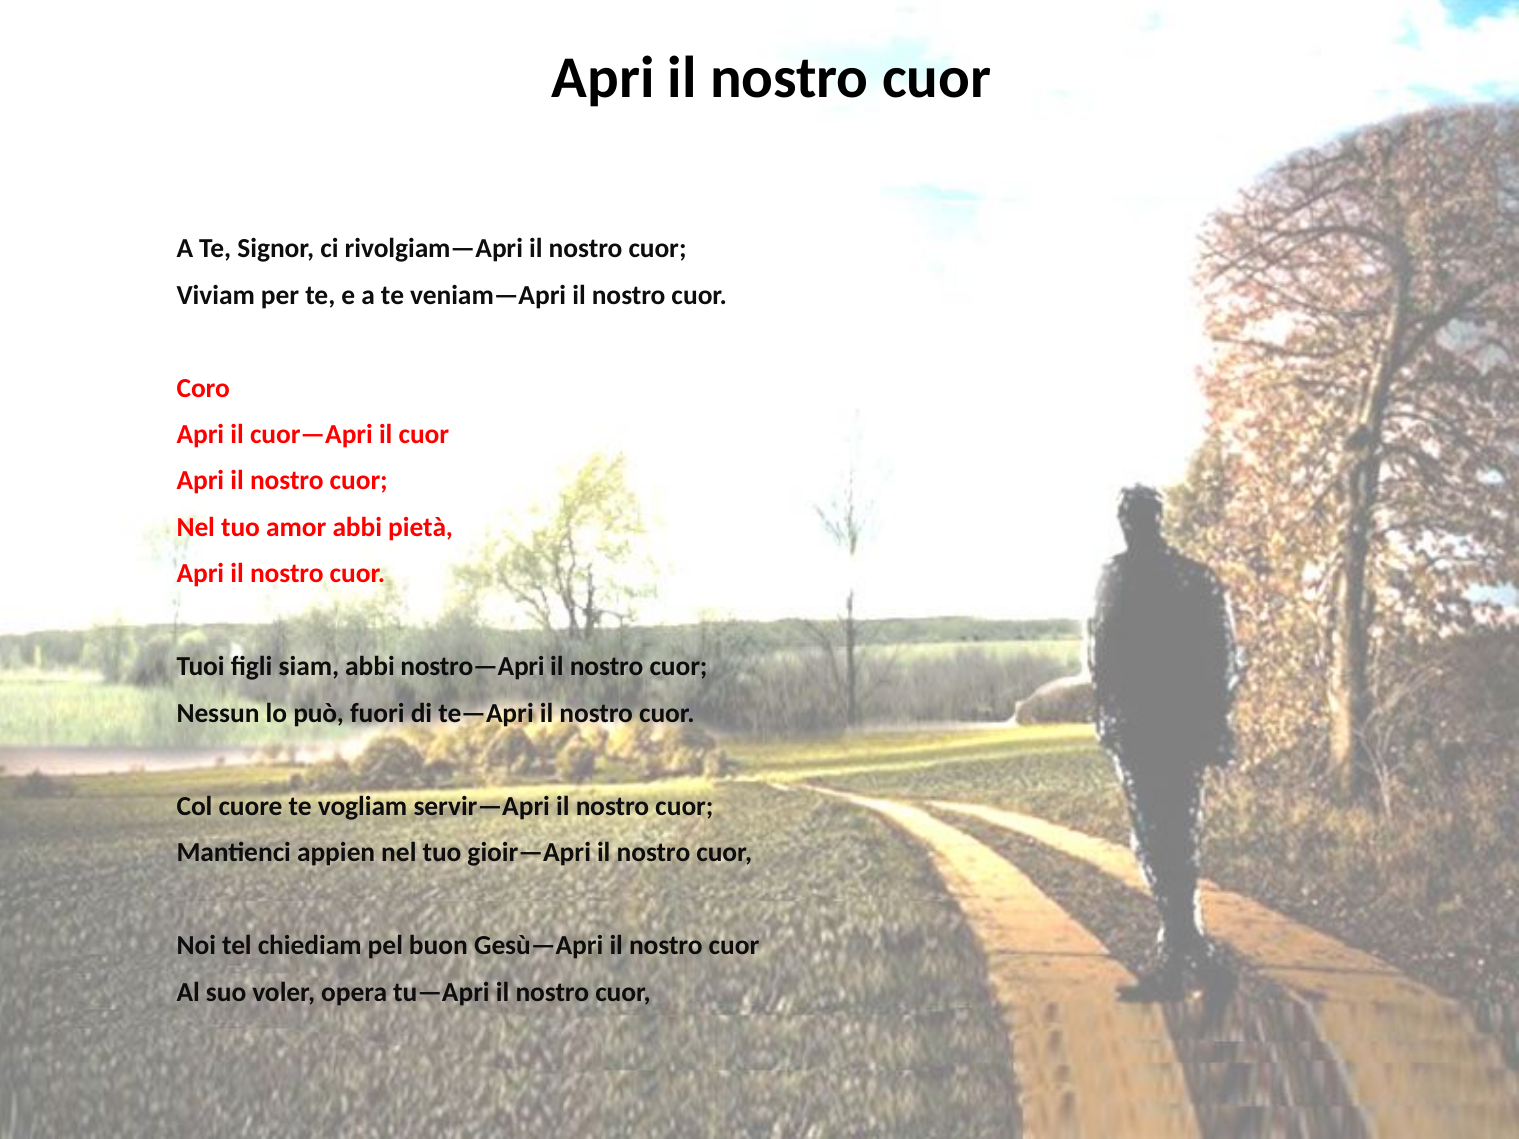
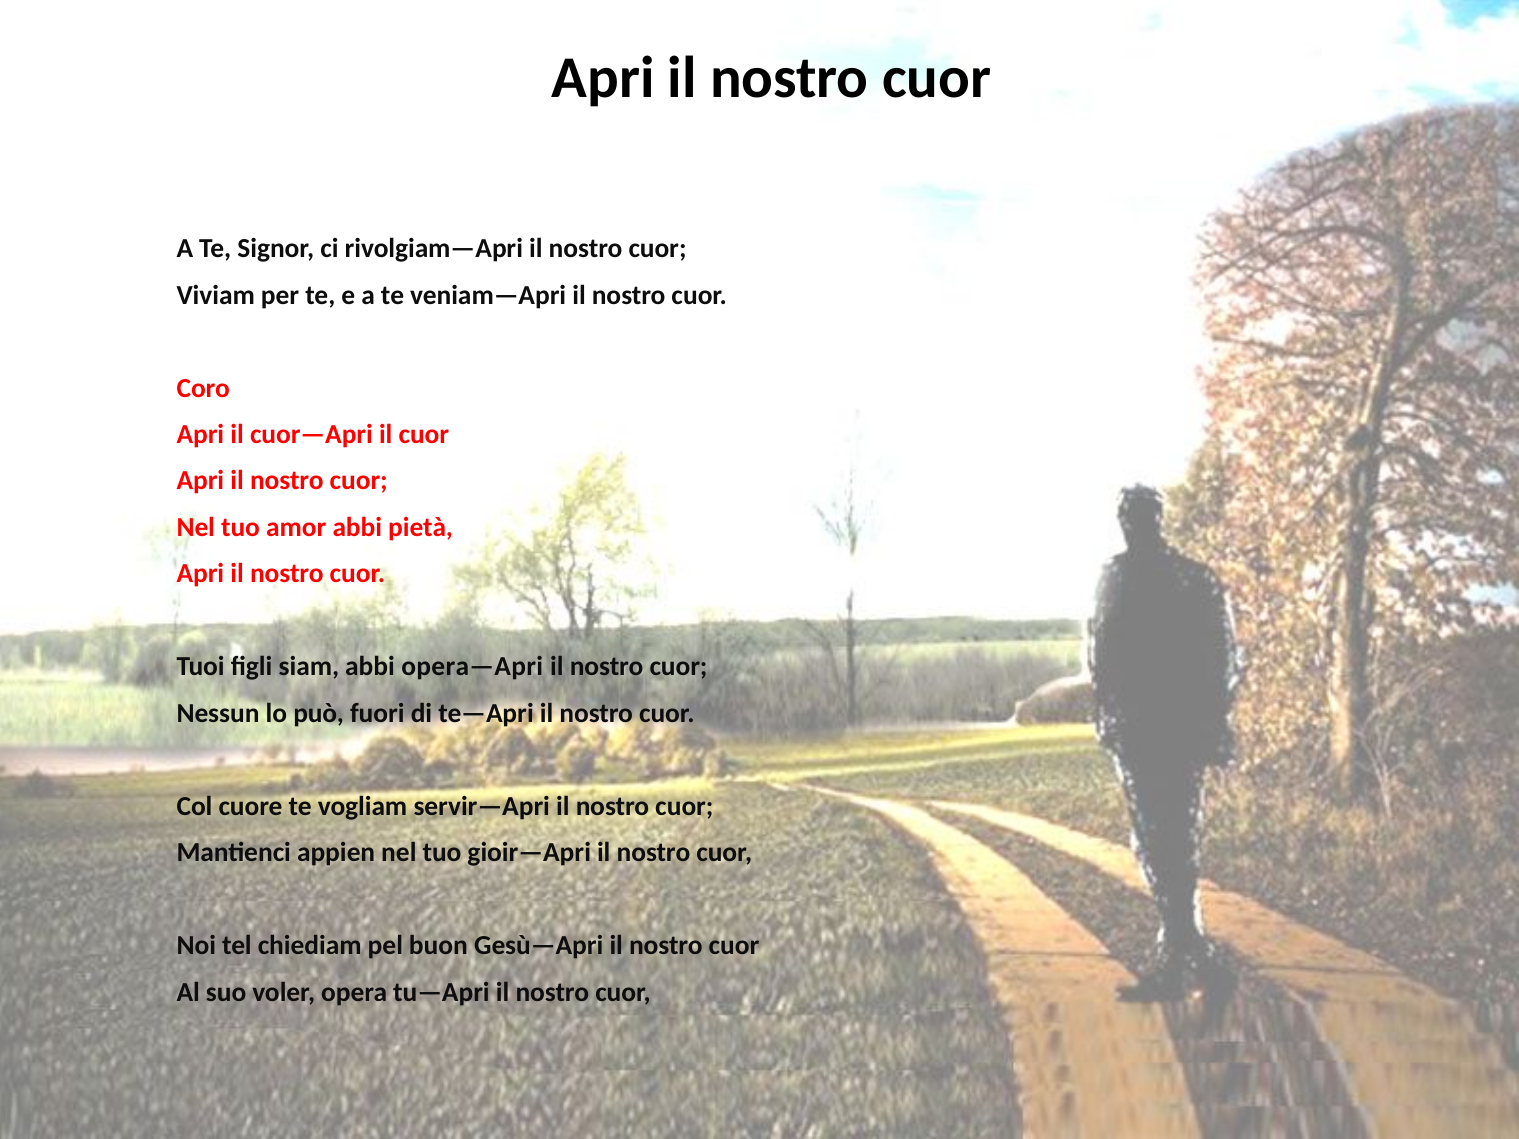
nostro—Apri: nostro—Apri -> opera—Apri
